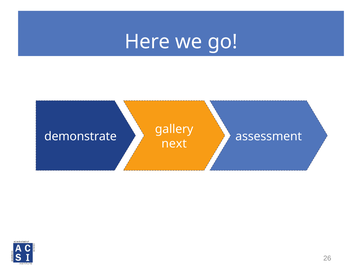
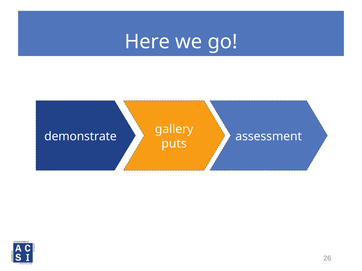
next: next -> puts
